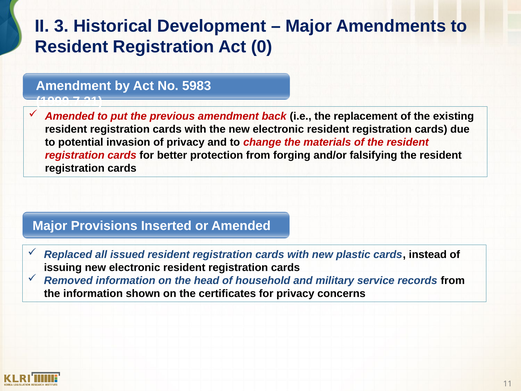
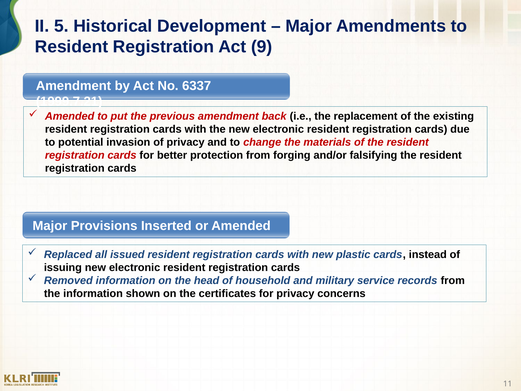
3: 3 -> 5
0: 0 -> 9
5983: 5983 -> 6337
